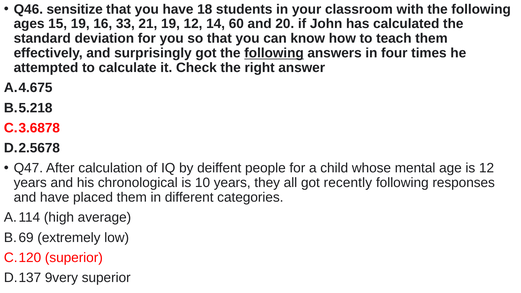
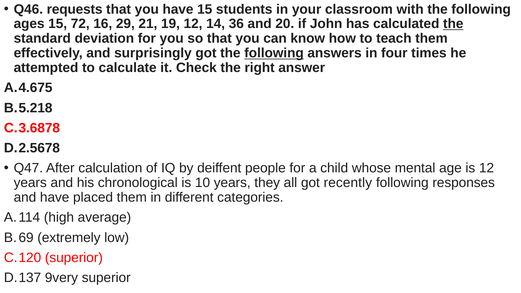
sensitize: sensitize -> requests
have 18: 18 -> 15
15 19: 19 -> 72
33: 33 -> 29
60: 60 -> 36
the at (453, 24) underline: none -> present
